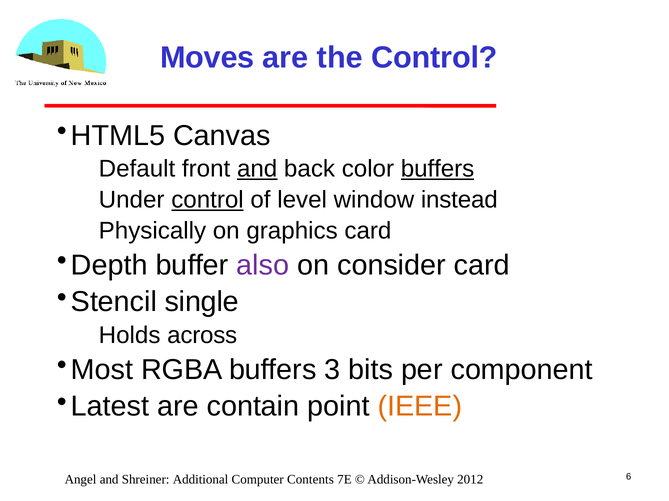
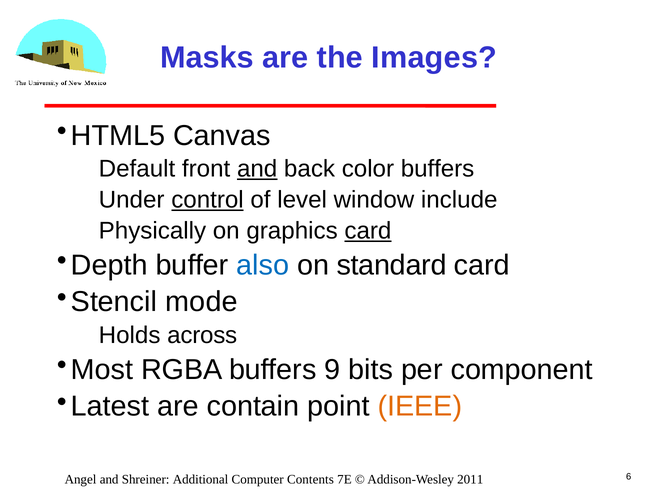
Moves: Moves -> Masks
the Control: Control -> Images
buffers at (438, 169) underline: present -> none
instead: instead -> include
card at (368, 231) underline: none -> present
also colour: purple -> blue
consider: consider -> standard
single: single -> mode
3: 3 -> 9
2012: 2012 -> 2011
